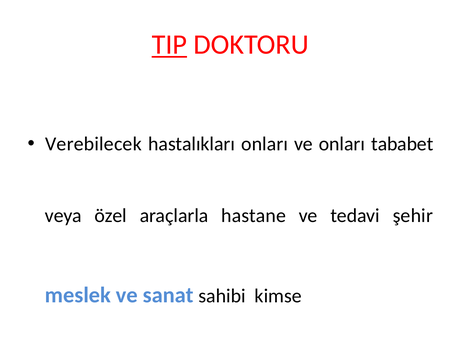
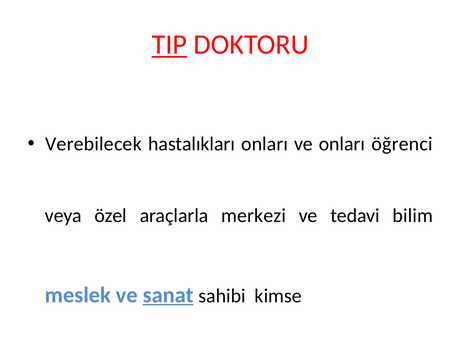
tababet: tababet -> öğrenci
hastane: hastane -> merkezi
şehir: şehir -> bilim
sanat underline: none -> present
